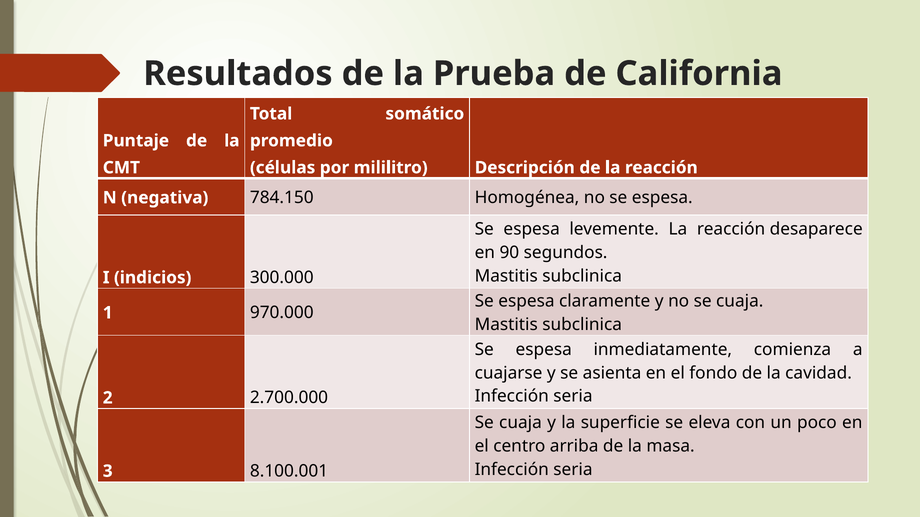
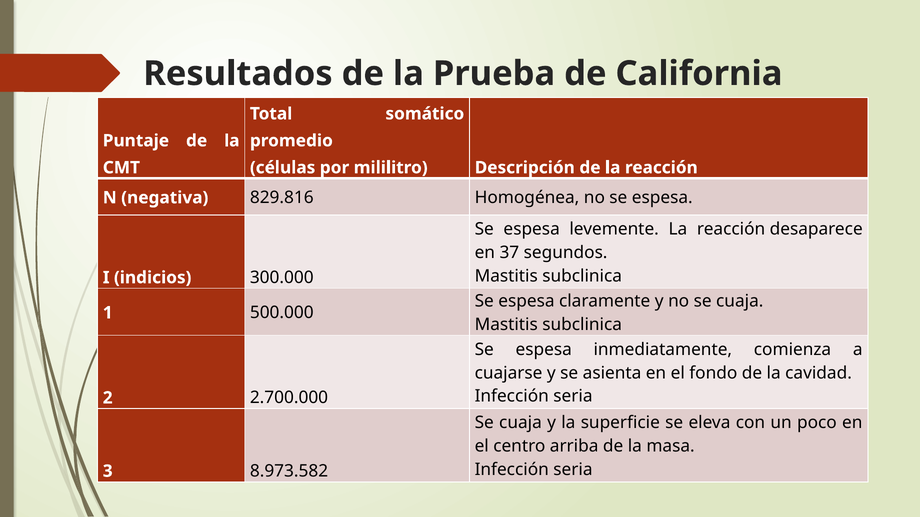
784.150: 784.150 -> 829.816
90: 90 -> 37
970.000: 970.000 -> 500.000
8.100.001: 8.100.001 -> 8.973.582
